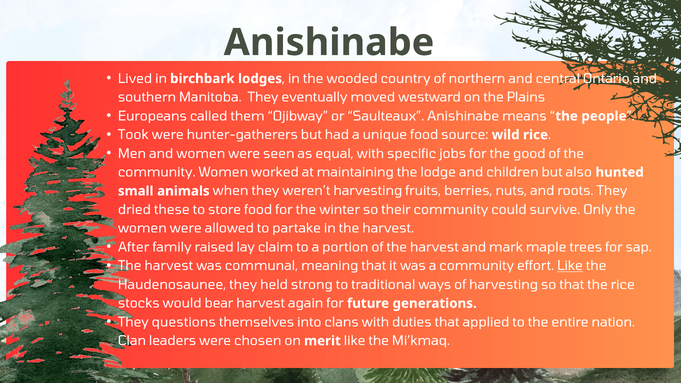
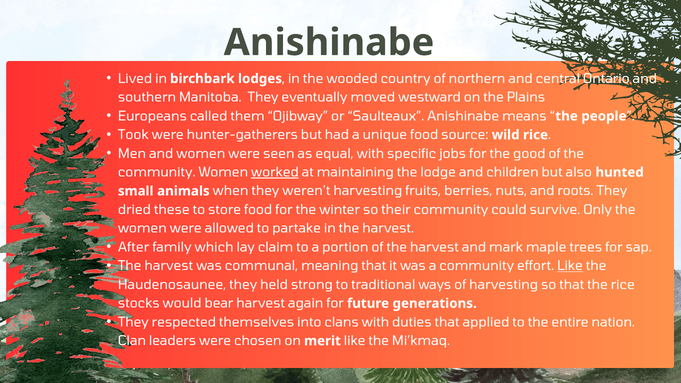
worked underline: none -> present
raised: raised -> which
questions: questions -> respected
